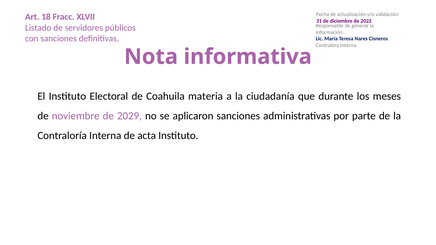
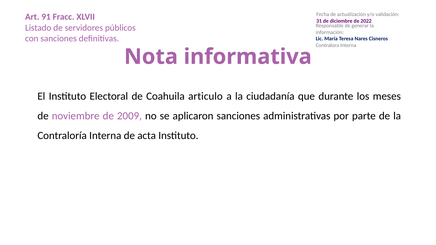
18: 18 -> 91
materia: materia -> articulo
2029: 2029 -> 2009
